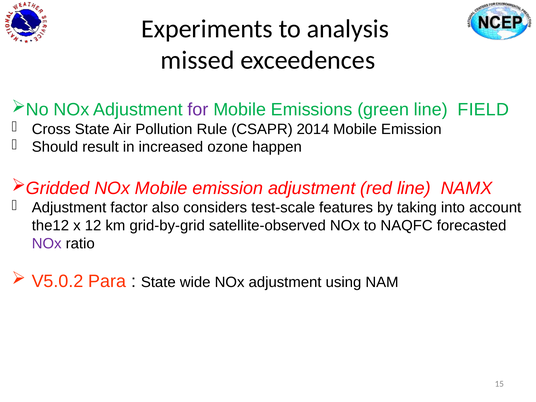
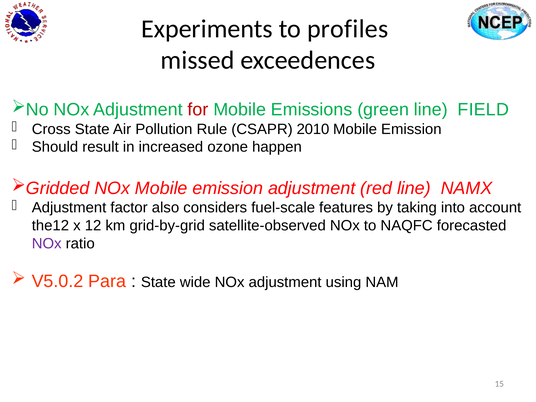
analysis: analysis -> profiles
for colour: purple -> red
2014: 2014 -> 2010
test-scale: test-scale -> fuel-scale
